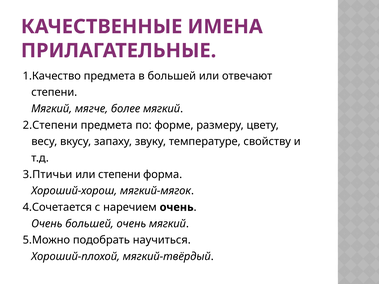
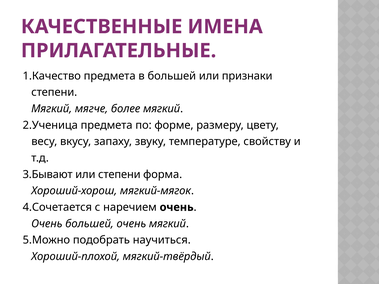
отвечают: отвечают -> признаки
2.Степени: 2.Степени -> 2.Ученица
3.Птичьи: 3.Птичьи -> 3.Бывают
